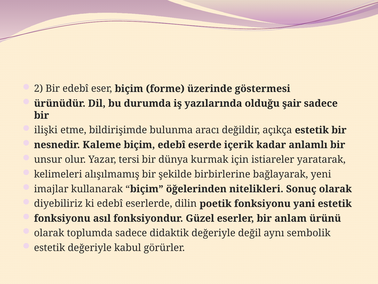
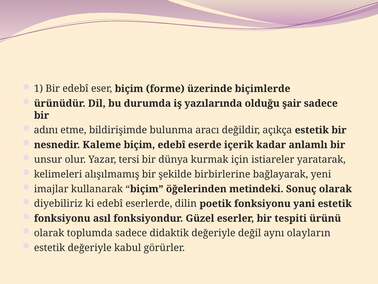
2: 2 -> 1
göstermesi: göstermesi -> biçimlerde
ilişki: ilişki -> adını
nitelikleri: nitelikleri -> metindeki
anlam: anlam -> tespiti
sembolik: sembolik -> olayların
